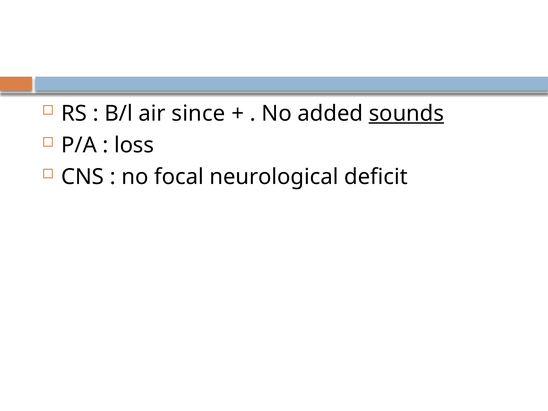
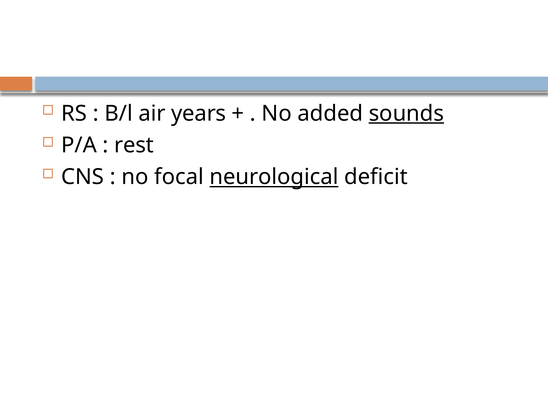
since: since -> years
loss: loss -> rest
neurological underline: none -> present
